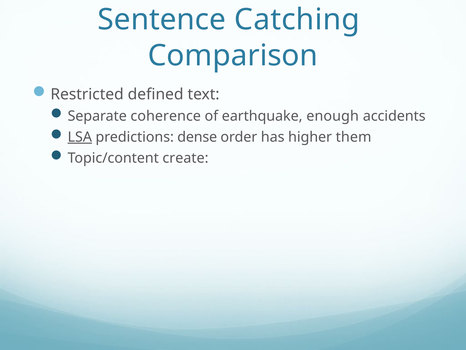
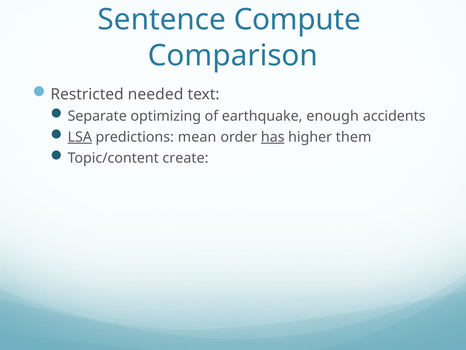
Catching: Catching -> Compute
defined: defined -> needed
coherence: coherence -> optimizing
dense: dense -> mean
has underline: none -> present
